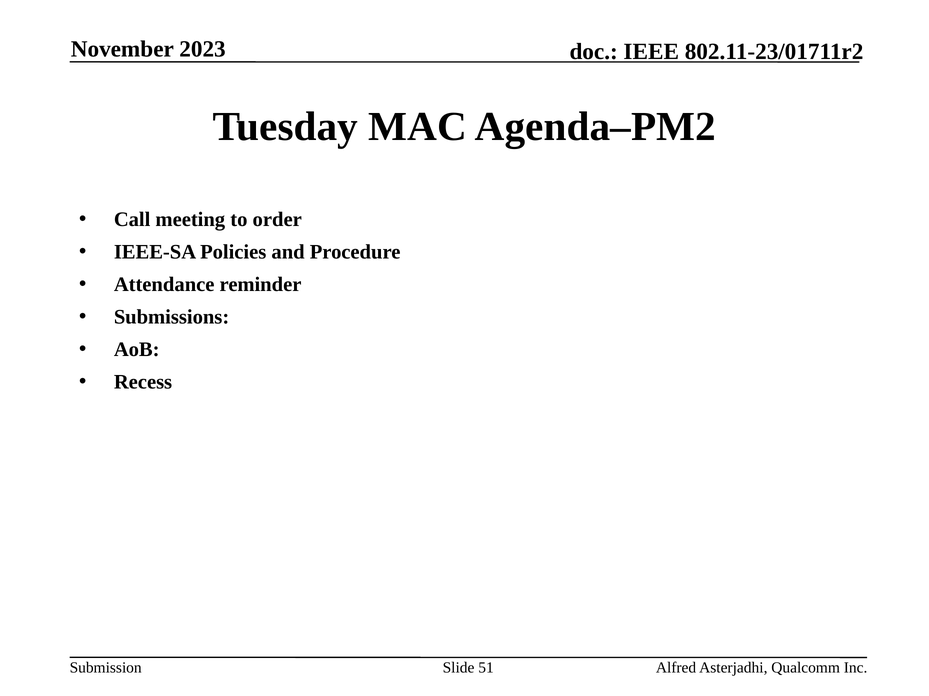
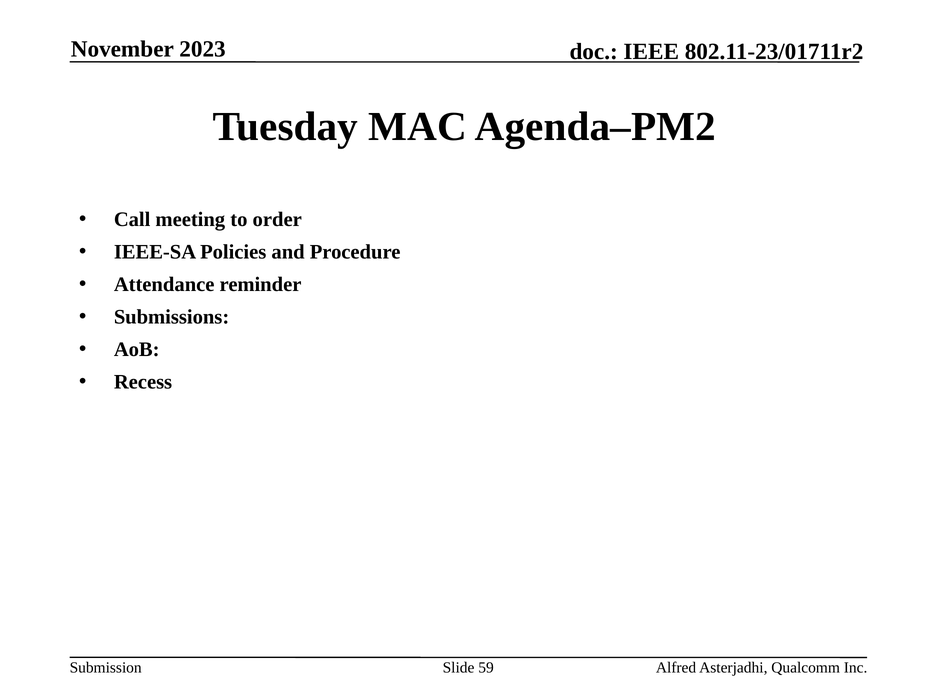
51: 51 -> 59
